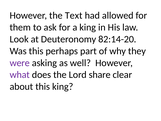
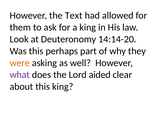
82:14-20: 82:14-20 -> 14:14-20
were colour: purple -> orange
share: share -> aided
